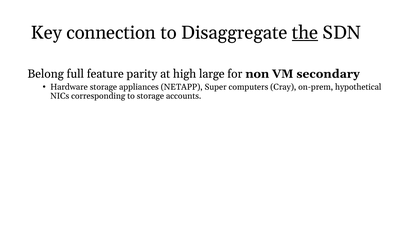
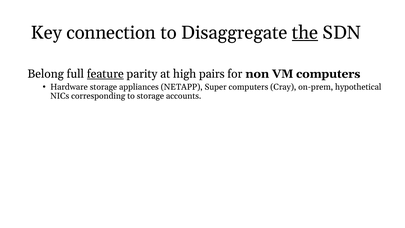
feature underline: none -> present
large: large -> pairs
VM secondary: secondary -> computers
